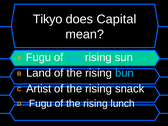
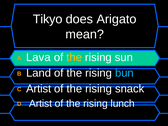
Capital: Capital -> Arigato
A Fugu: Fugu -> Lava
the at (74, 57) colour: light blue -> yellow
D Fugu: Fugu -> Artist
